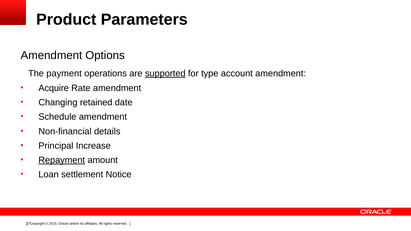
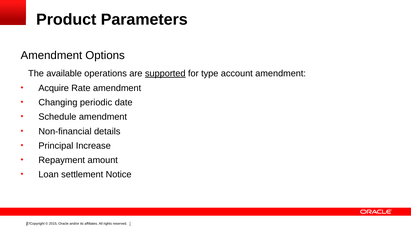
payment: payment -> available
retained: retained -> periodic
Repayment underline: present -> none
